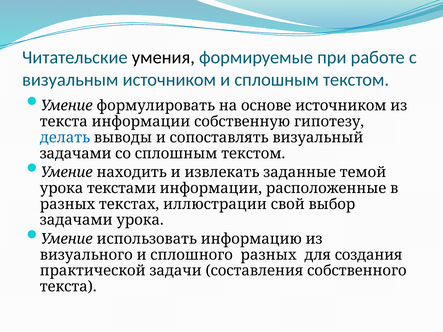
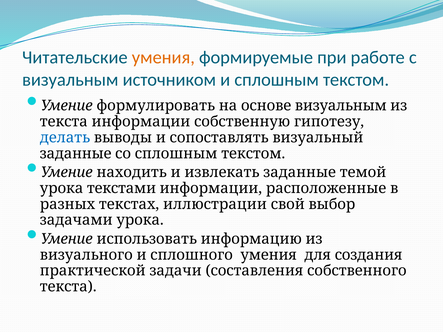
умения at (163, 58) colour: black -> orange
основе источником: источником -> визуальным
задачами at (76, 154): задачами -> заданные
сплошного разных: разных -> умения
